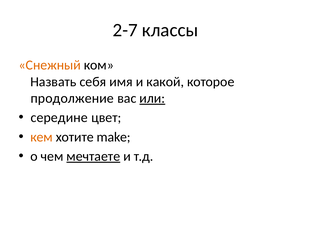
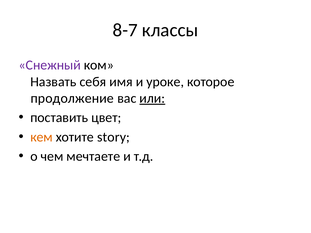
2-7: 2-7 -> 8-7
Снежный colour: orange -> purple
какой: какой -> уроке
середине: середине -> поставить
make: make -> story
мечтаете underline: present -> none
